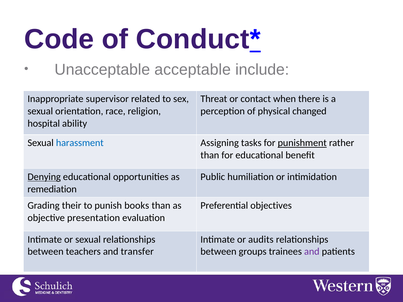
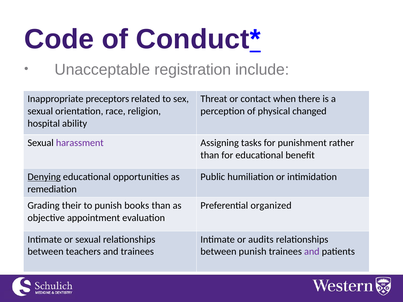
acceptable: acceptable -> registration
supervisor: supervisor -> preceptors
harassment colour: blue -> purple
punishment underline: present -> none
objectives: objectives -> organized
presentation: presentation -> appointment
and transfer: transfer -> trainees
between groups: groups -> punish
